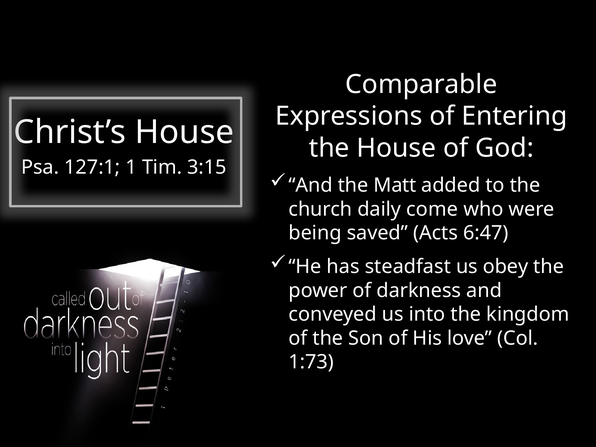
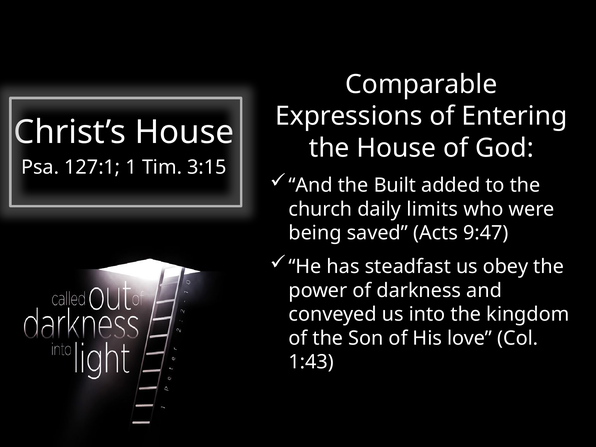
Matt: Matt -> Built
come: come -> limits
6:47: 6:47 -> 9:47
1:73: 1:73 -> 1:43
